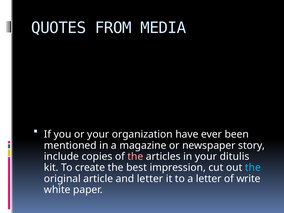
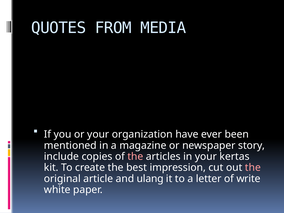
ditulis: ditulis -> kertas
the at (253, 168) colour: light blue -> pink
and letter: letter -> ulang
